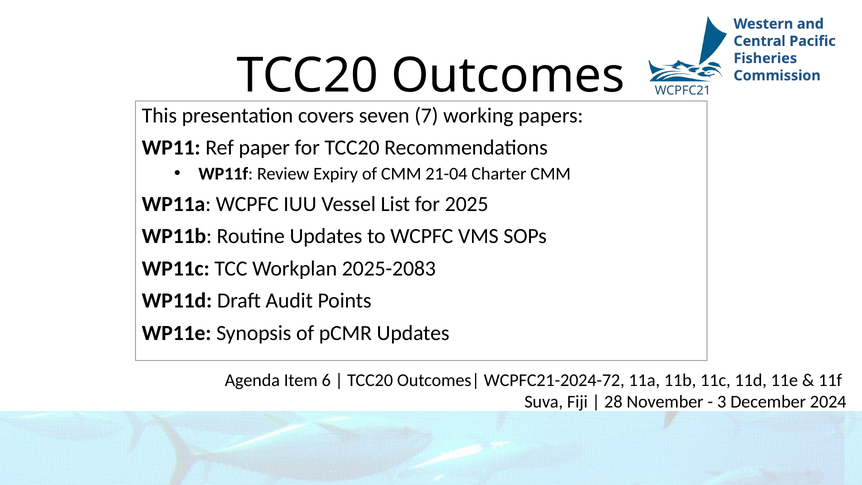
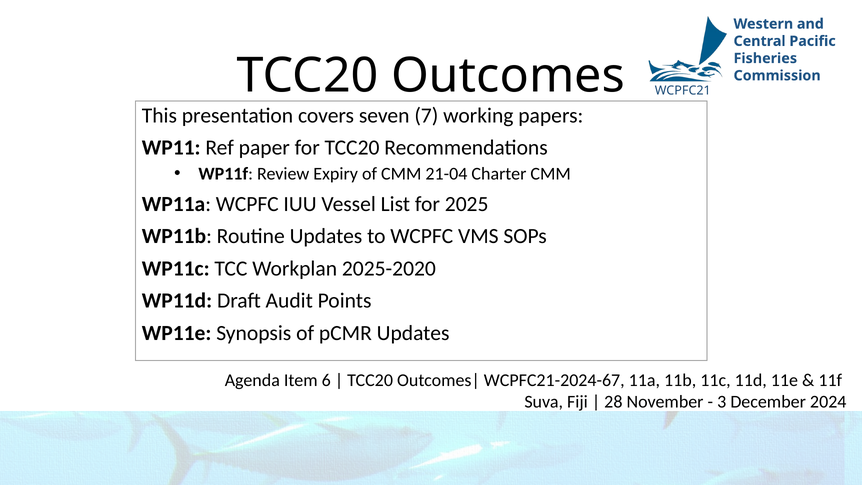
2025-2083: 2025-2083 -> 2025-2020
WCPFC21-2024-72: WCPFC21-2024-72 -> WCPFC21-2024-67
